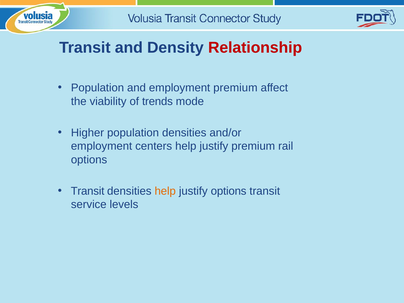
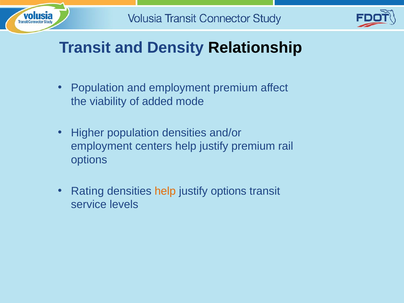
Relationship colour: red -> black
trends: trends -> added
Transit at (88, 191): Transit -> Rating
